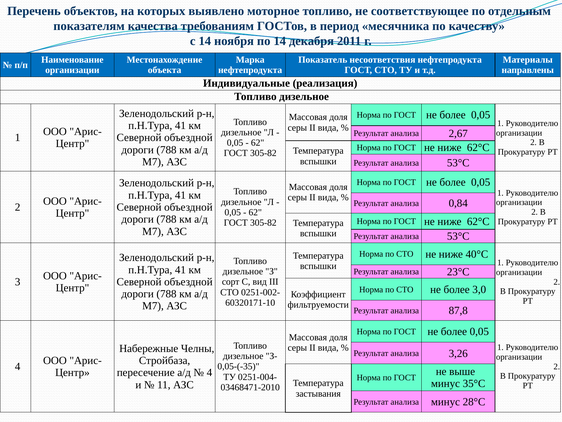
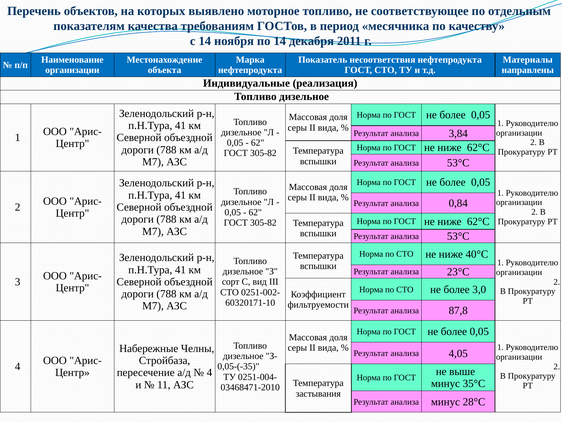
2,67: 2,67 -> 3,84
3,26: 3,26 -> 4,05
